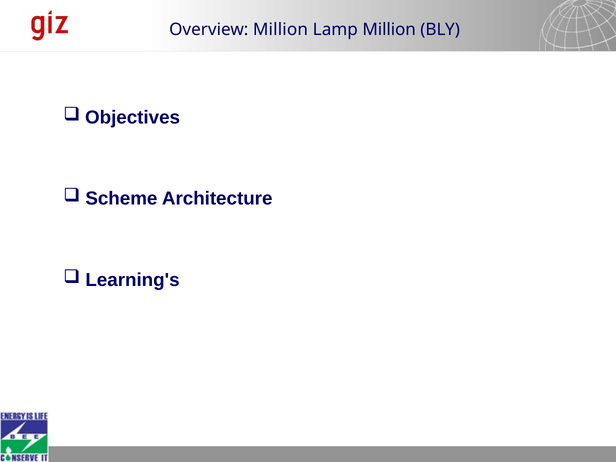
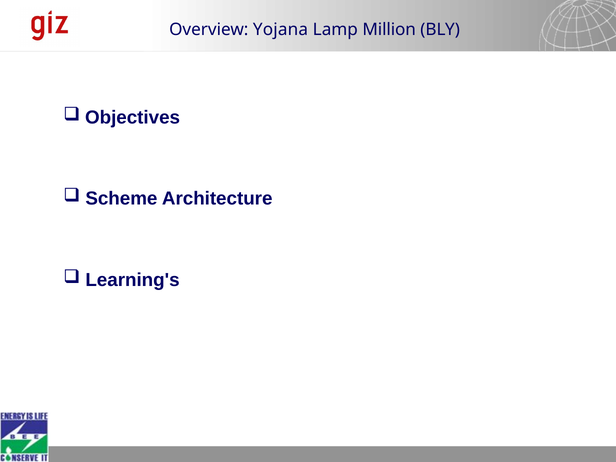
Overview Million: Million -> Yojana
